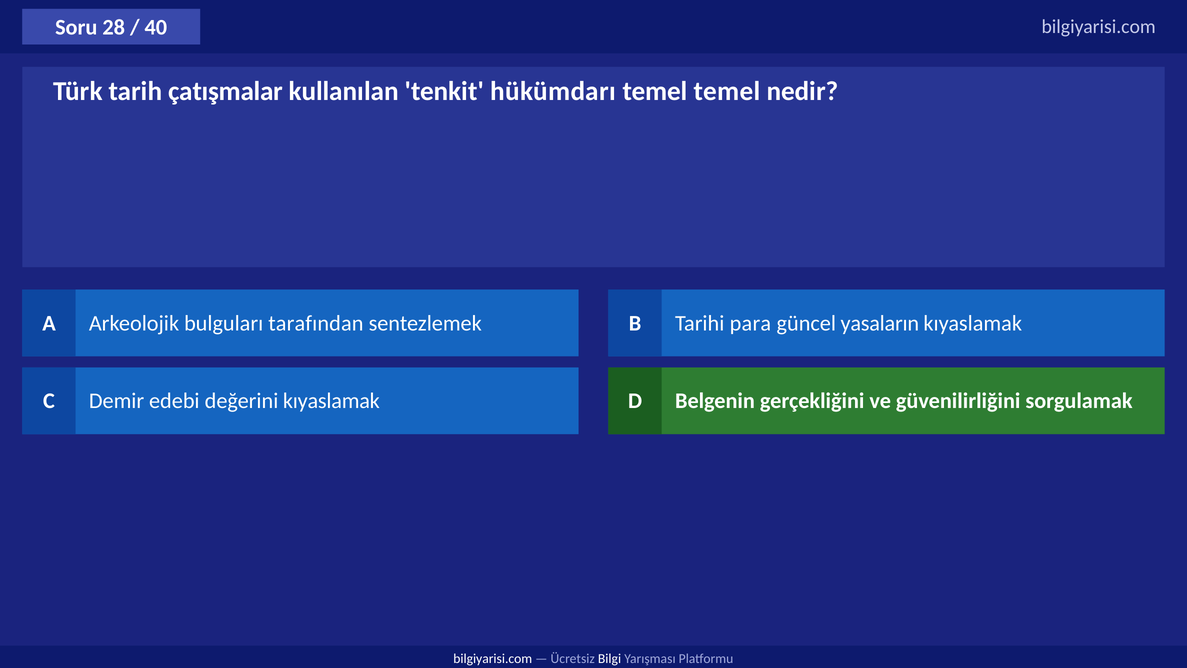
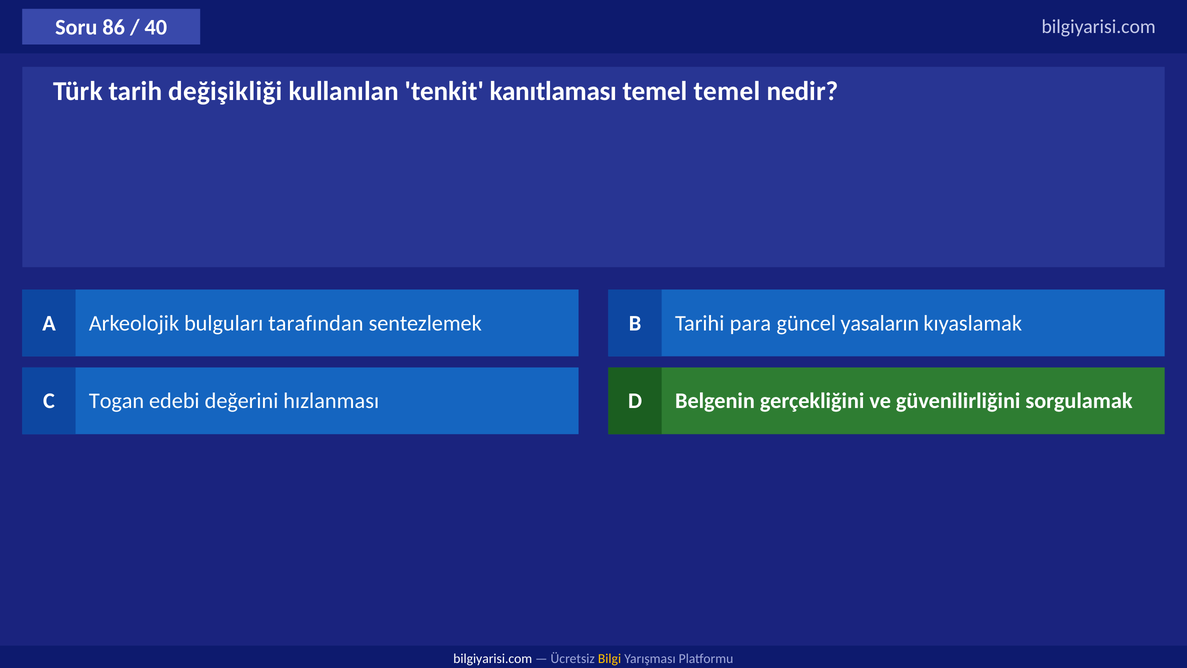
28: 28 -> 86
çatışmalar: çatışmalar -> değişikliği
hükümdarı: hükümdarı -> kanıtlaması
Demir: Demir -> Togan
değerini kıyaslamak: kıyaslamak -> hızlanması
Bilgi colour: white -> yellow
